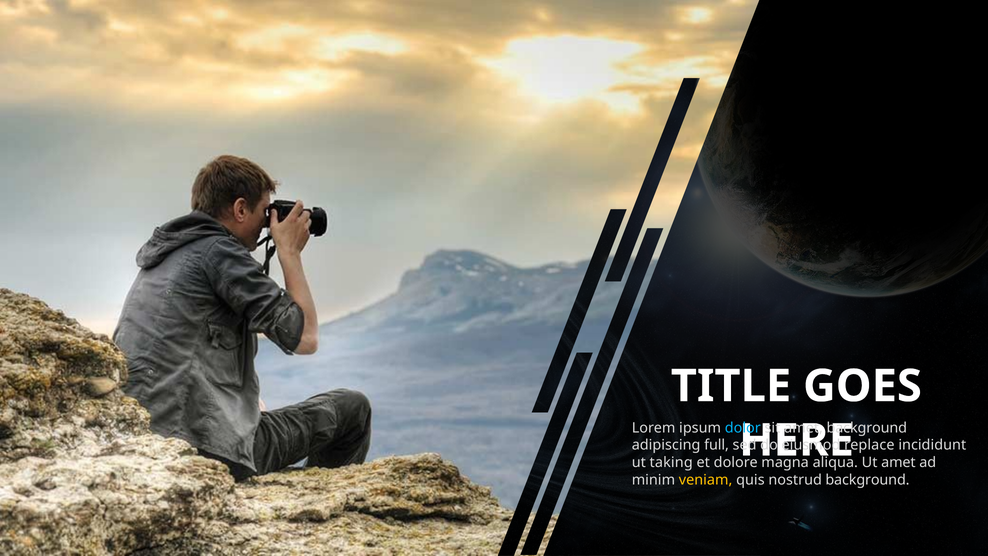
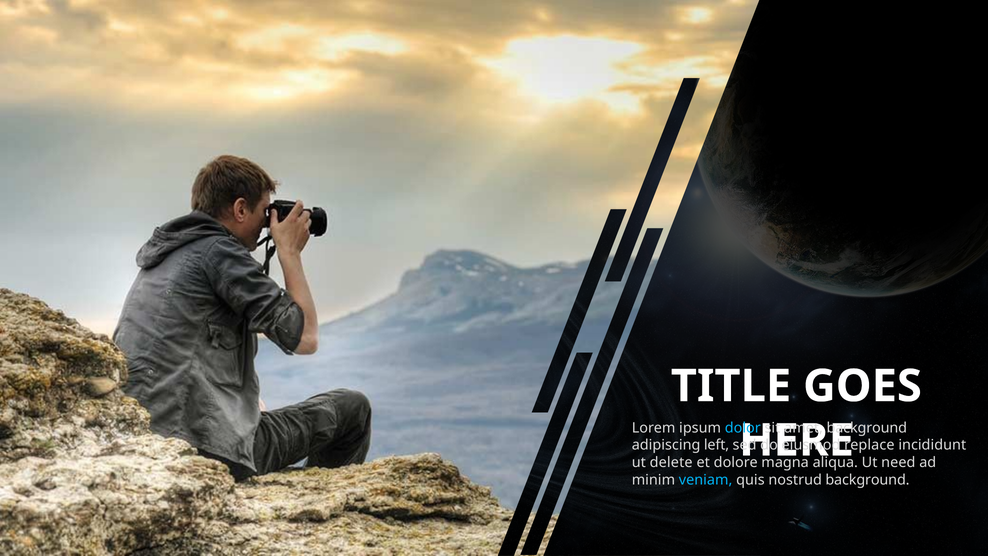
full: full -> left
taking: taking -> delete
Ut amet: amet -> need
veniam colour: yellow -> light blue
